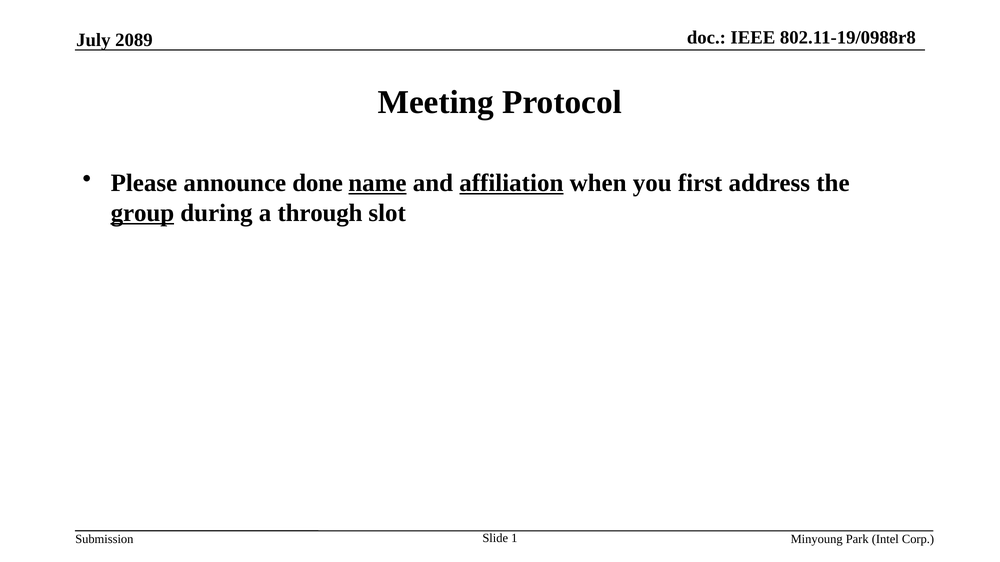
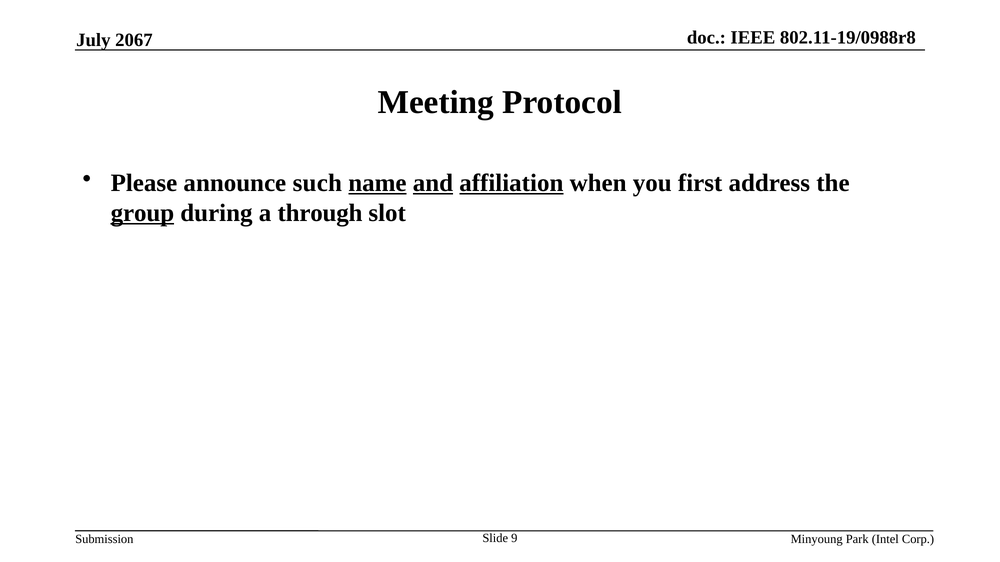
2089: 2089 -> 2067
done: done -> such
and underline: none -> present
1: 1 -> 9
